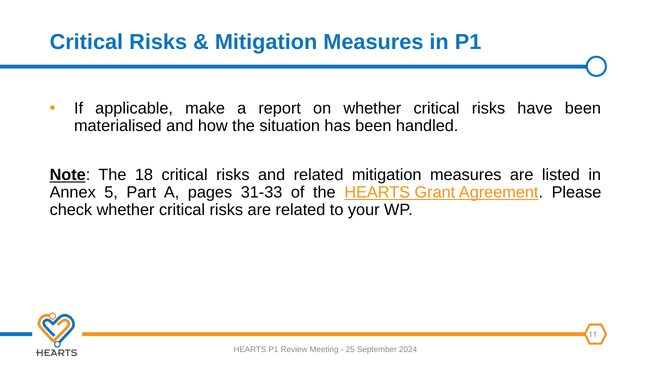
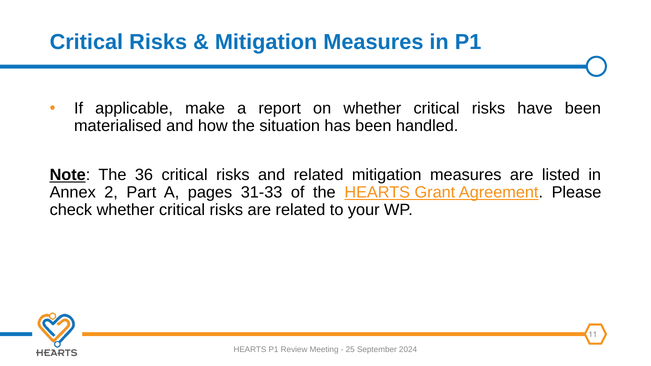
18: 18 -> 36
Annex 5: 5 -> 2
